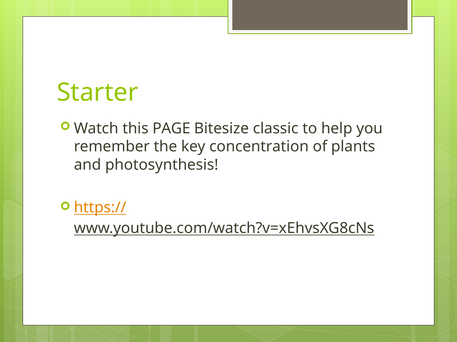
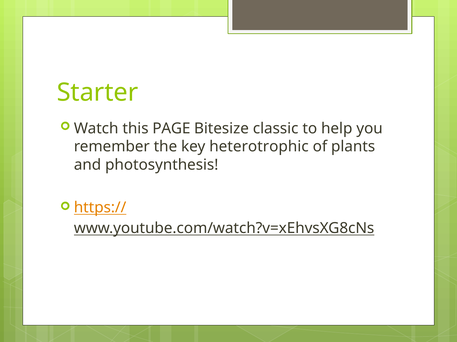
concentration: concentration -> heterotrophic
